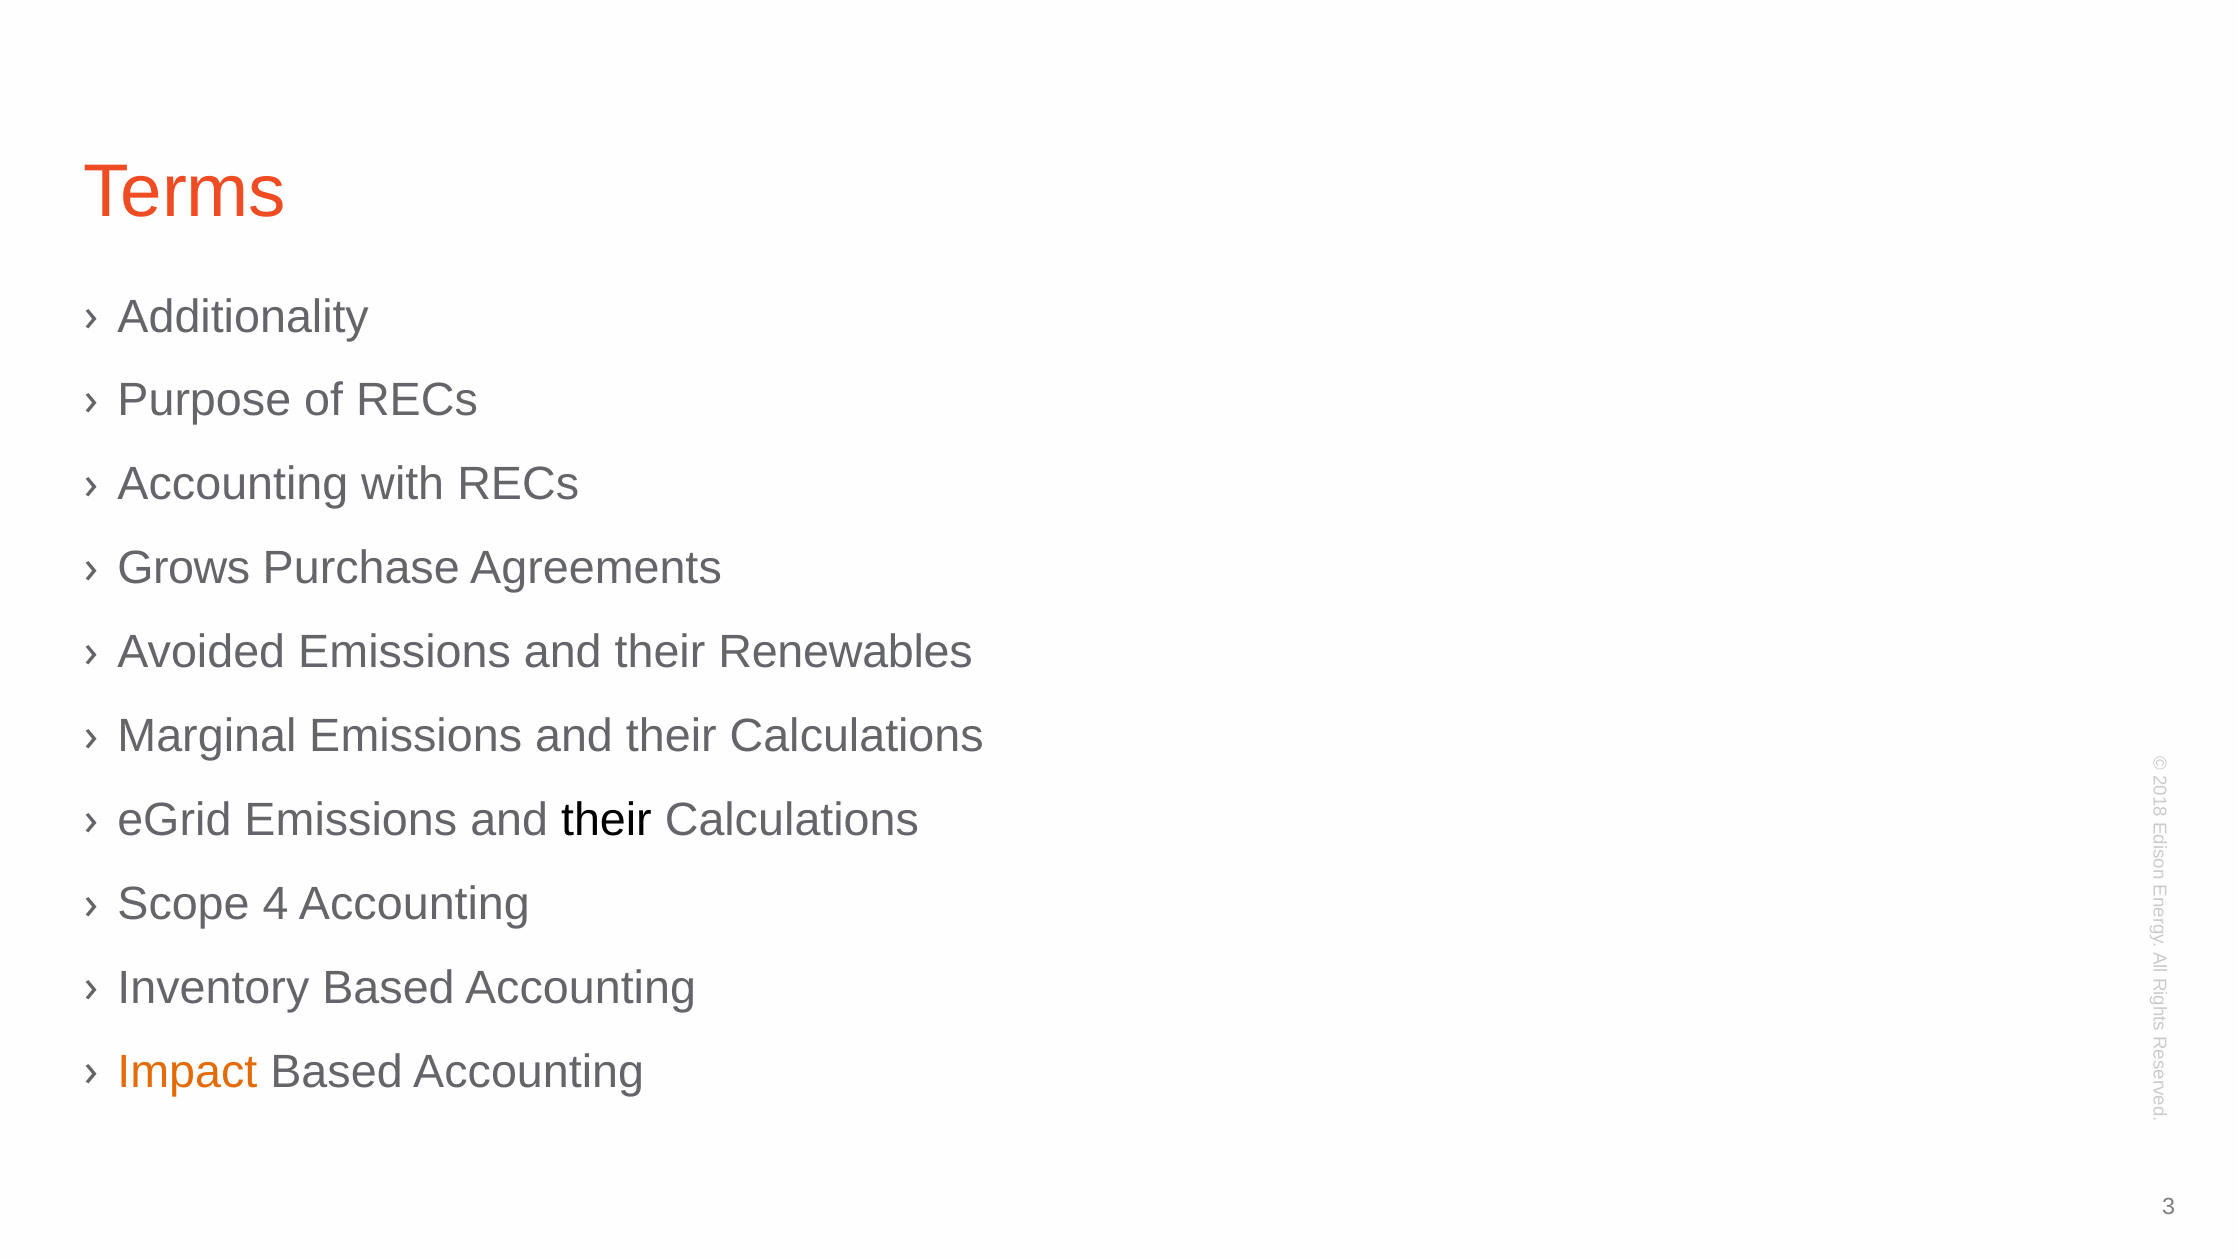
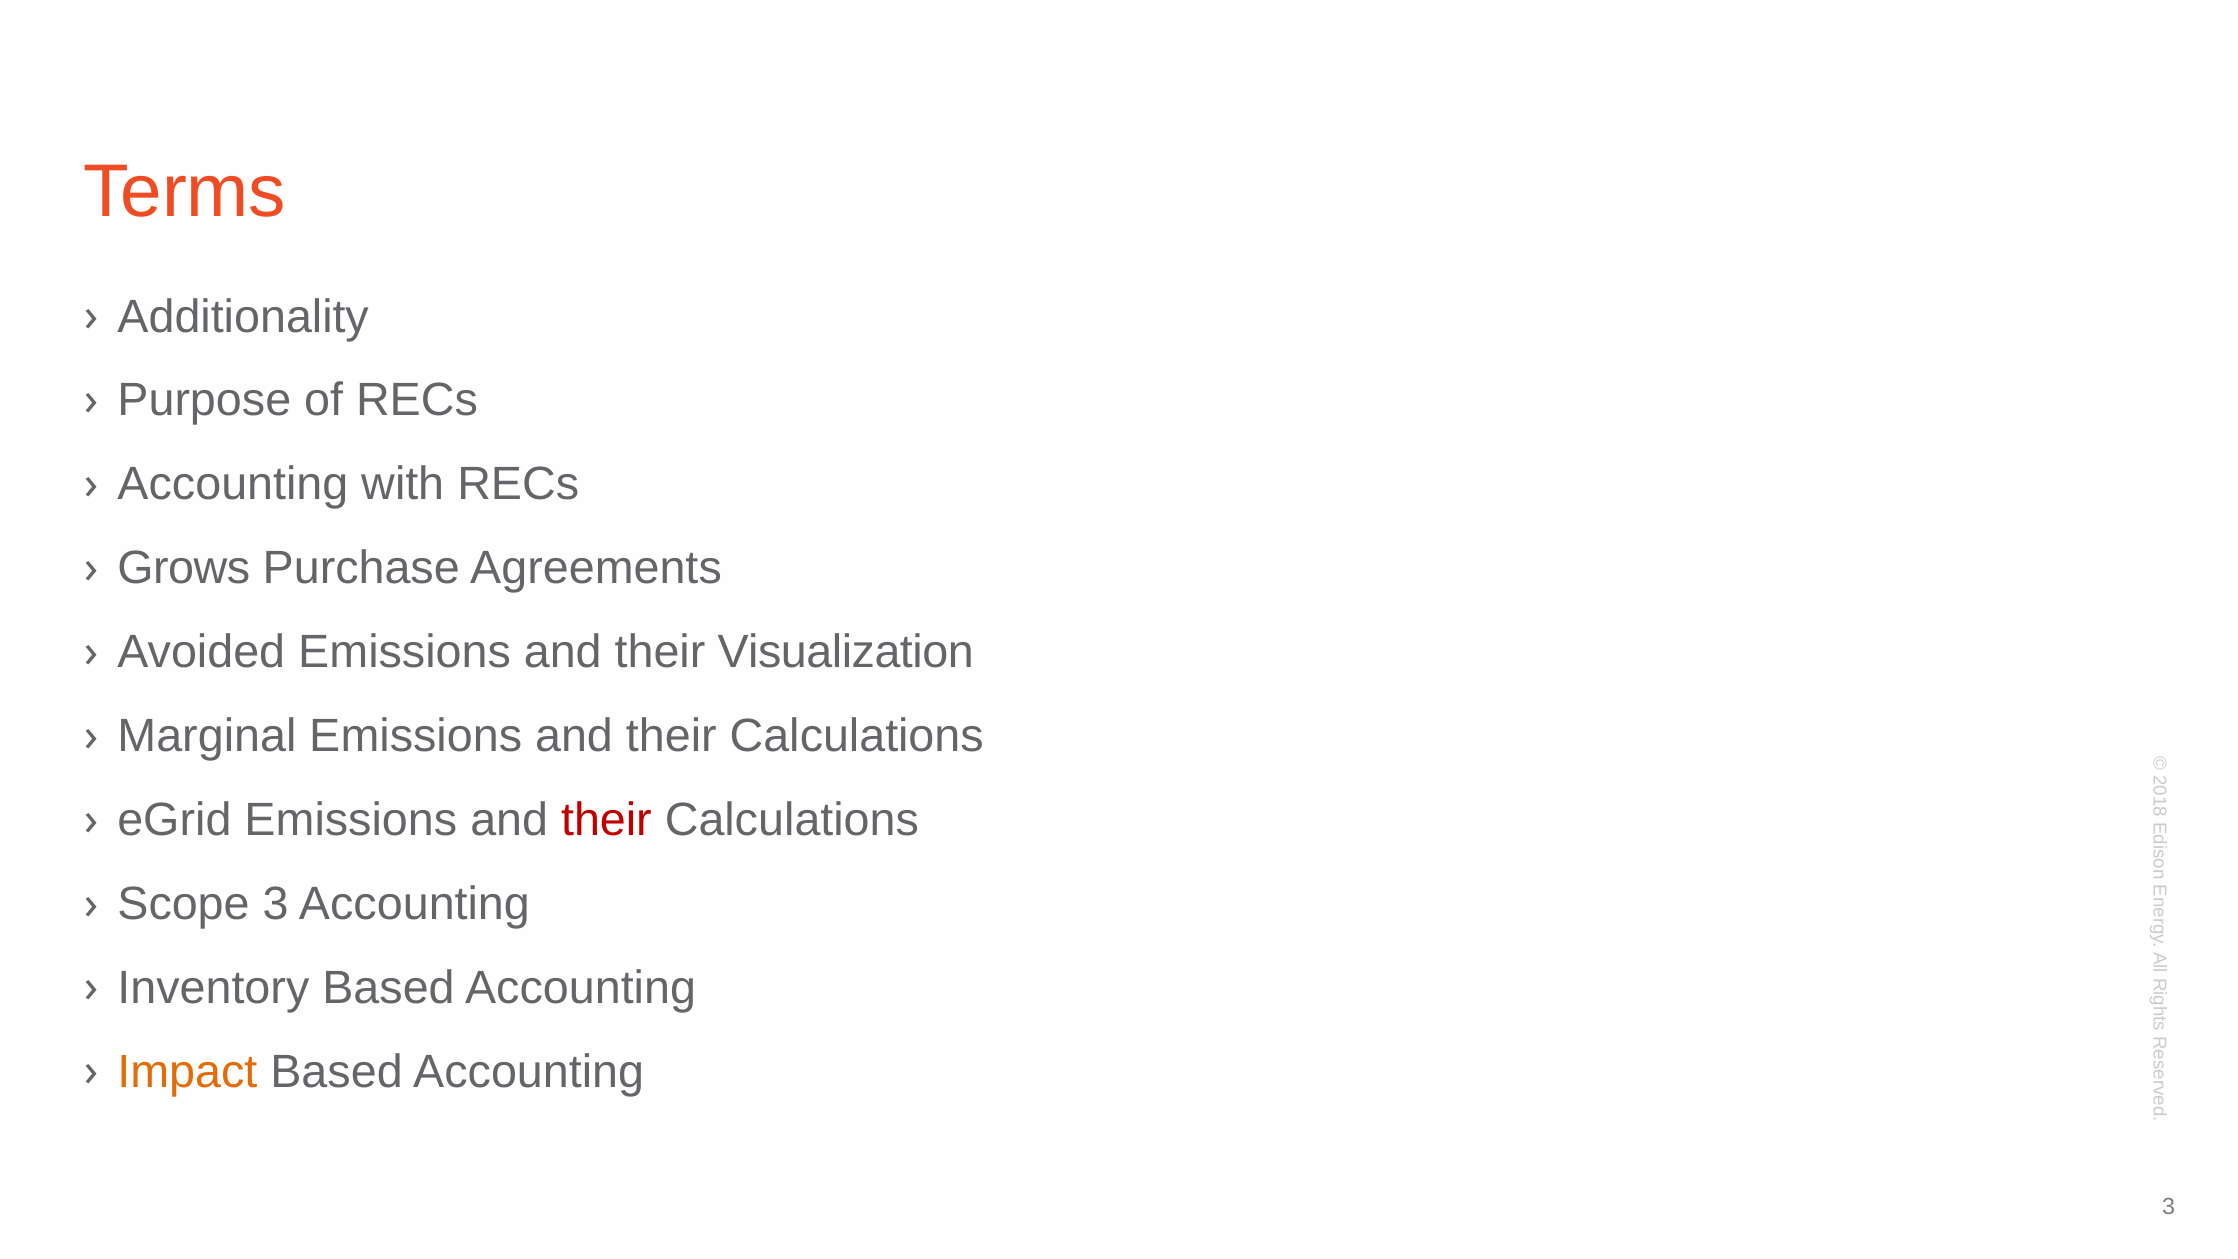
Renewables: Renewables -> Visualization
their at (606, 820) colour: black -> red
Scope 4: 4 -> 3
